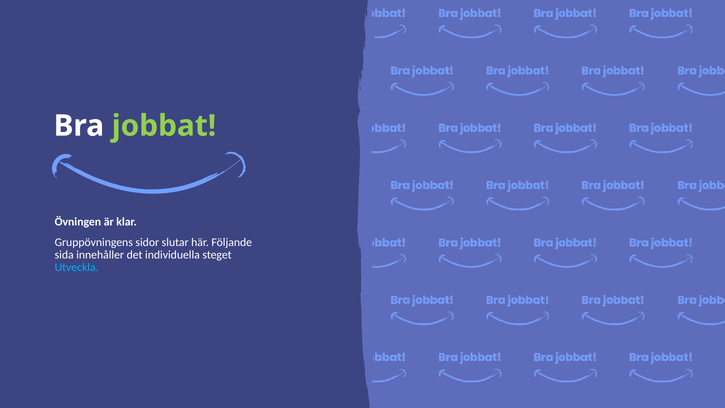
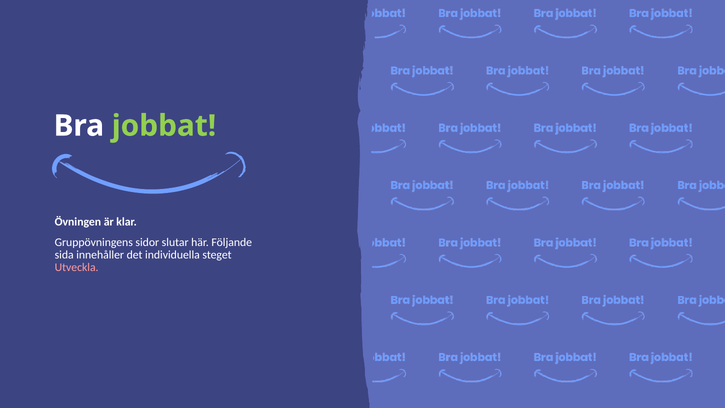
Utveckla colour: light blue -> pink
